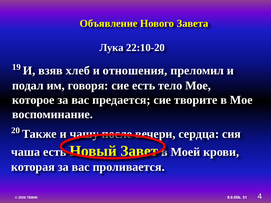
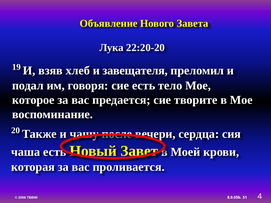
22:10-20: 22:10-20 -> 22:20-20
отношения: отношения -> завещателя
